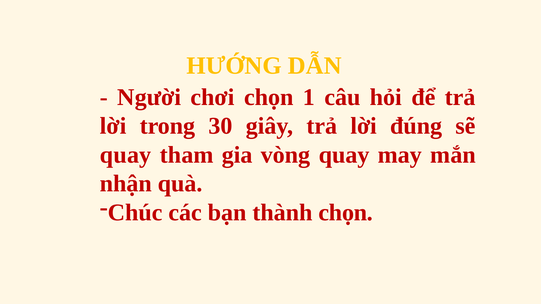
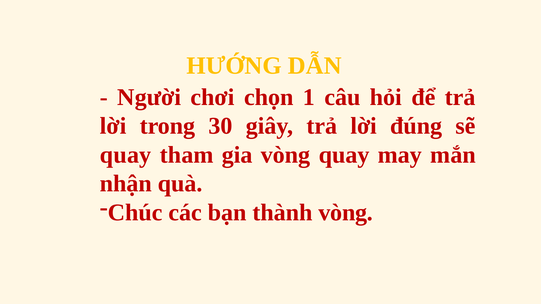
thành chọn: chọn -> vòng
